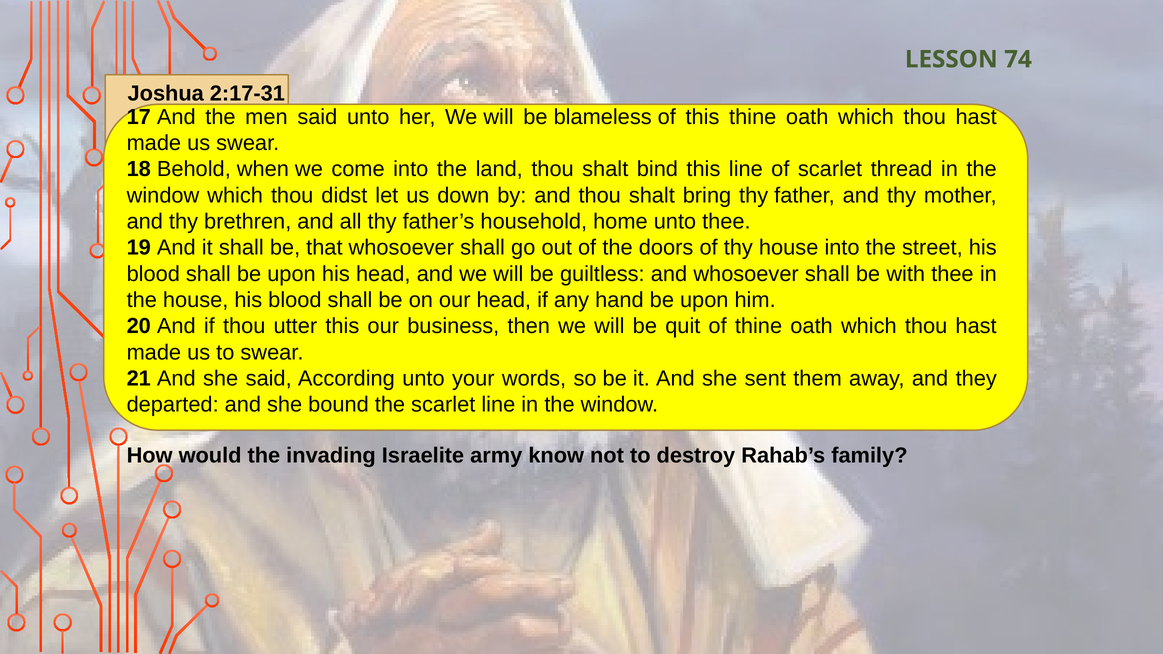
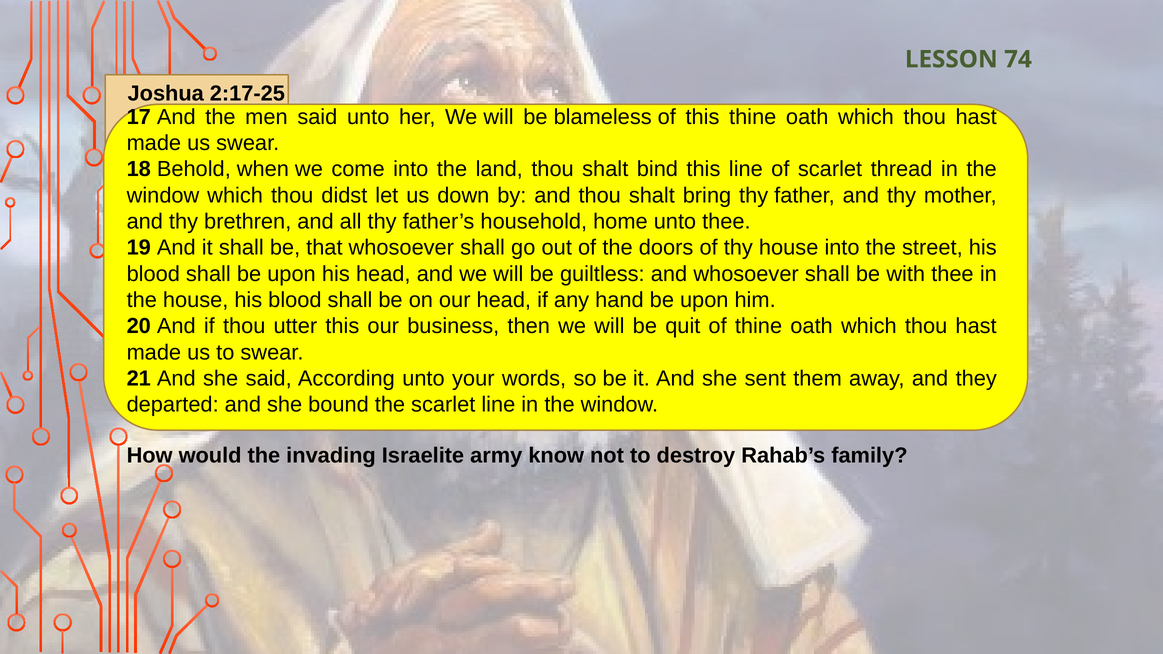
2:17-31: 2:17-31 -> 2:17-25
